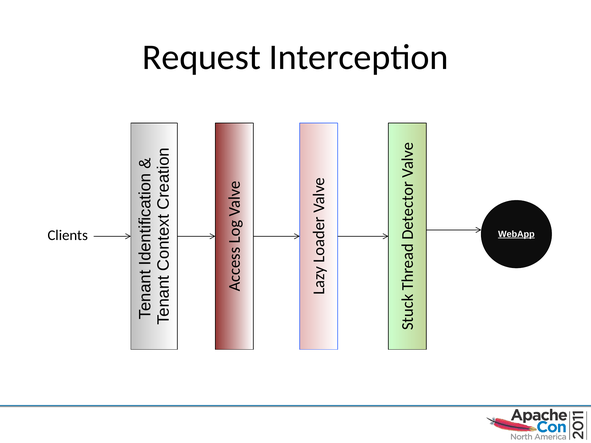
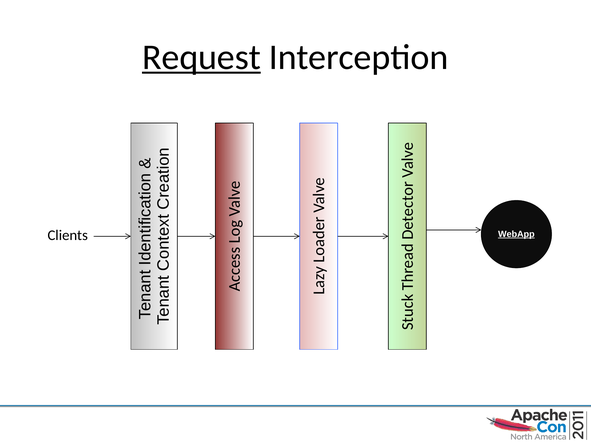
Request underline: none -> present
